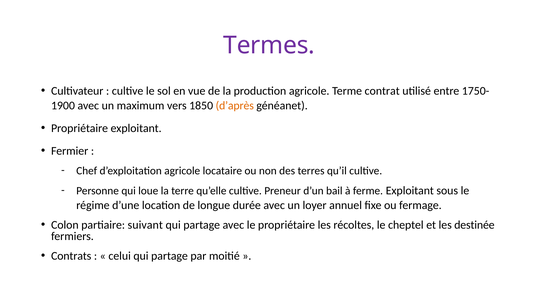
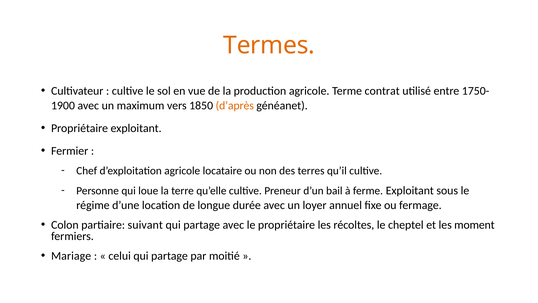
Termes colour: purple -> orange
destinée: destinée -> moment
Contrats: Contrats -> Mariage
